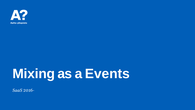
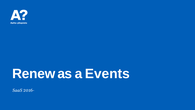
Mixing: Mixing -> Renew
